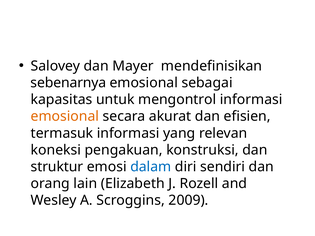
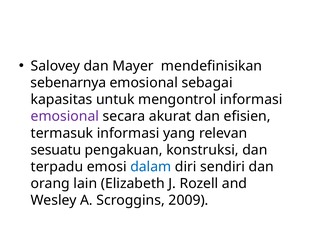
emosional at (65, 116) colour: orange -> purple
koneksi: koneksi -> sesuatu
struktur: struktur -> terpadu
